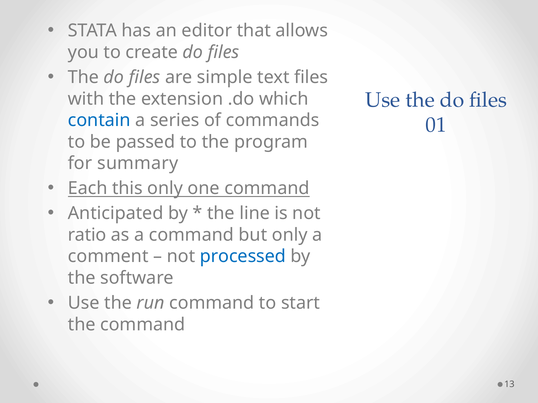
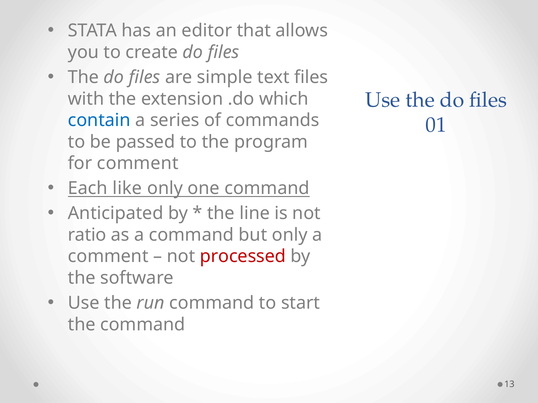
for summary: summary -> comment
this: this -> like
processed colour: blue -> red
